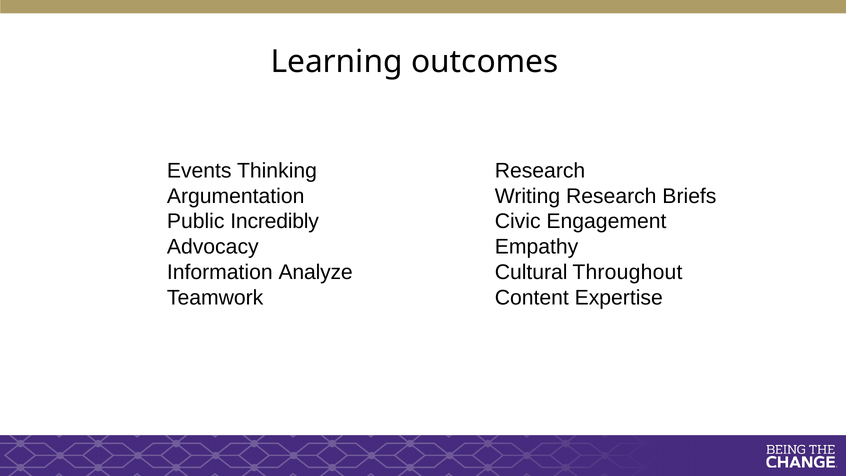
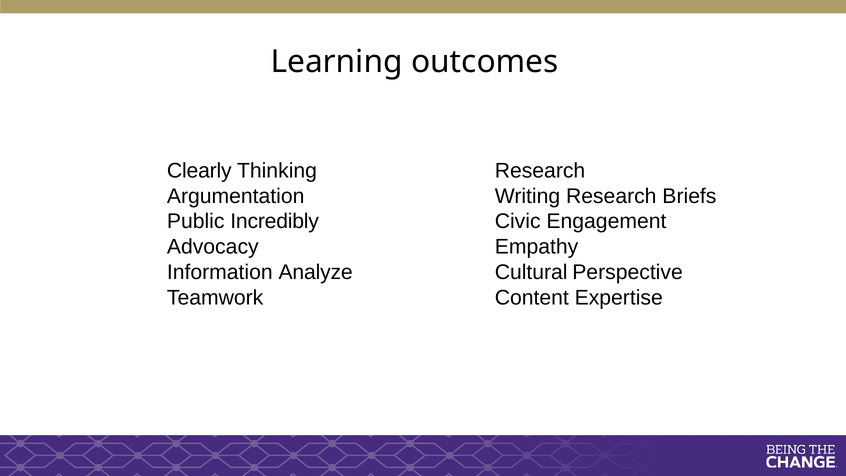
Events: Events -> Clearly
Throughout: Throughout -> Perspective
